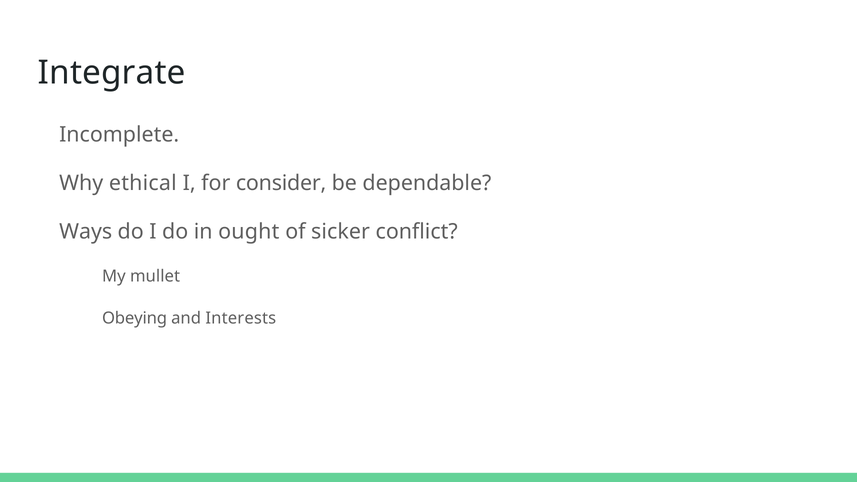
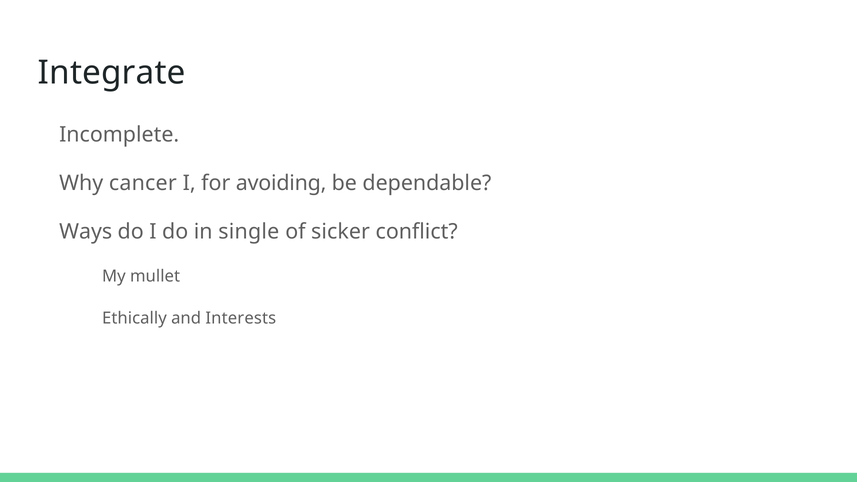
ethical: ethical -> cancer
consider: consider -> avoiding
ought: ought -> single
Obeying: Obeying -> Ethically
